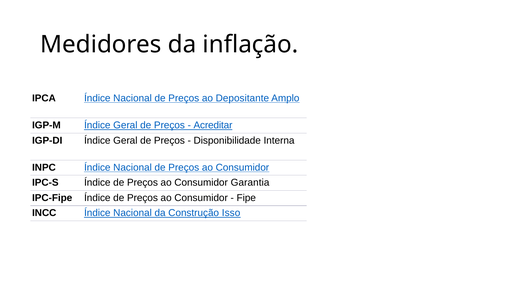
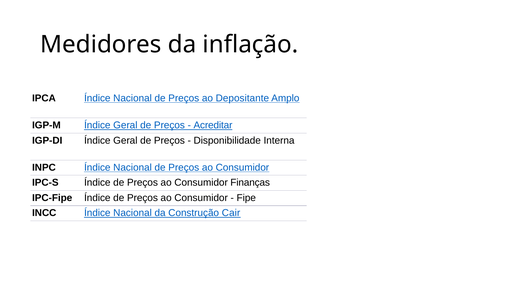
Garantia: Garantia -> Finanças
Isso: Isso -> Cair
